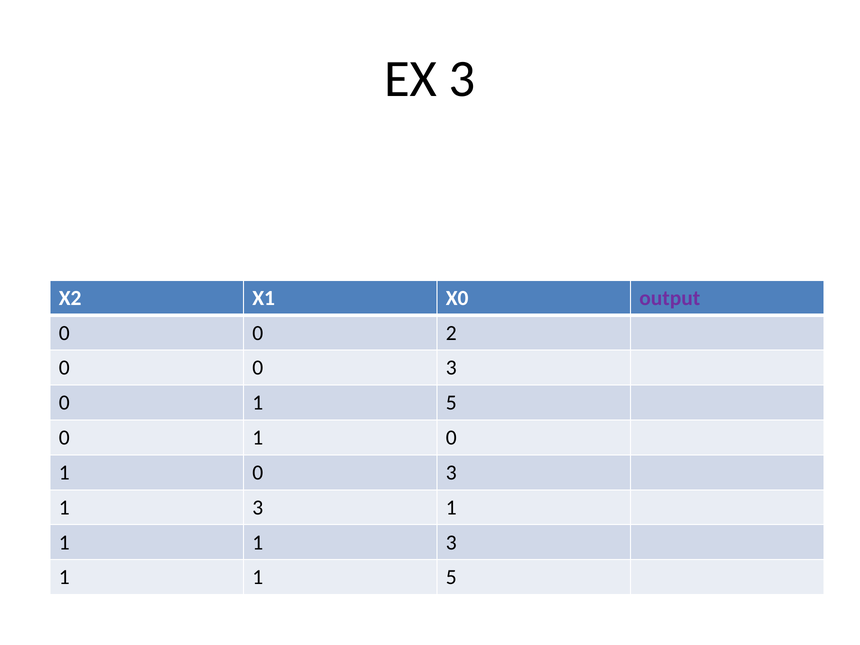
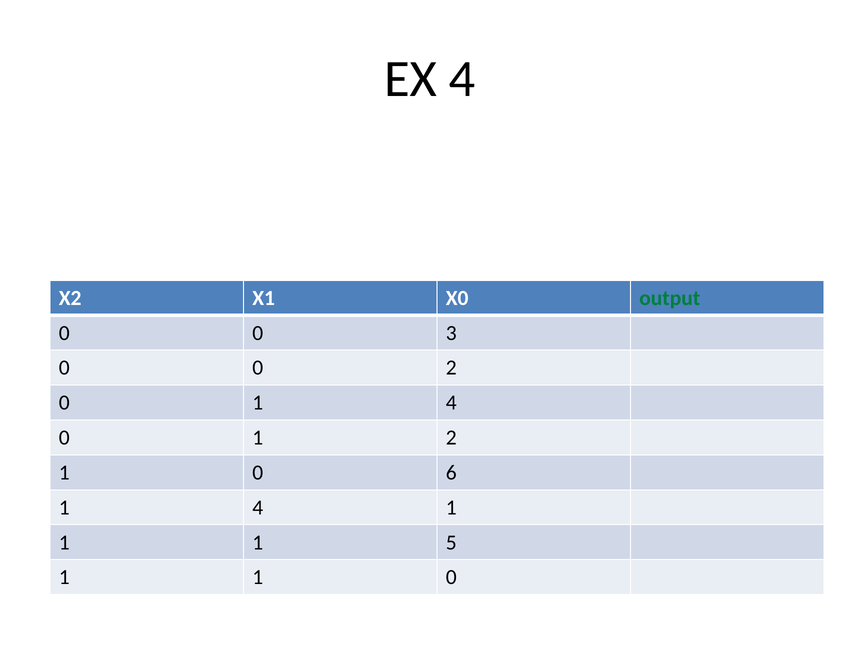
EX 3: 3 -> 4
output colour: purple -> green
2: 2 -> 3
0 0 3: 3 -> 2
0 1 5: 5 -> 4
0 at (451, 438): 0 -> 2
1 0 3: 3 -> 6
3 at (258, 508): 3 -> 4
1 1 3: 3 -> 5
1 1 5: 5 -> 0
